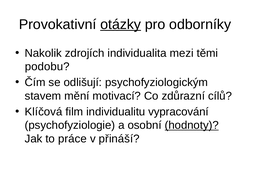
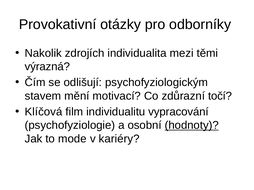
otázky underline: present -> none
podobu: podobu -> výrazná
cílů: cílů -> točí
práce: práce -> mode
přináší: přináší -> kariéry
